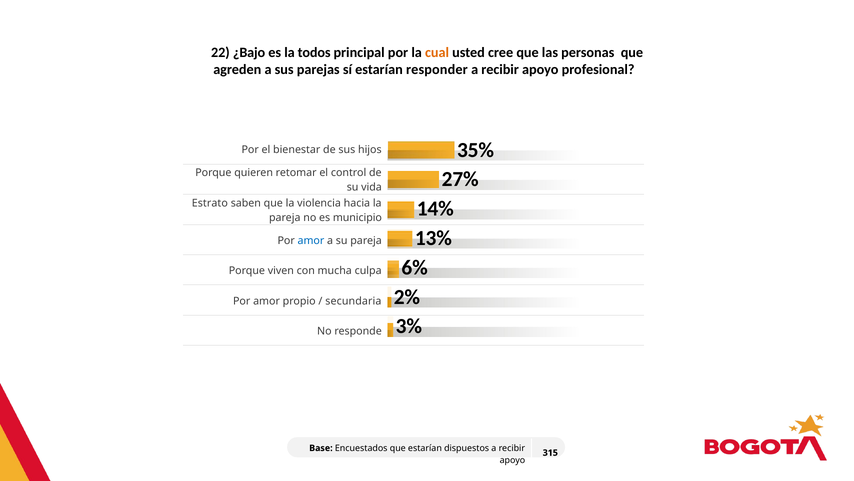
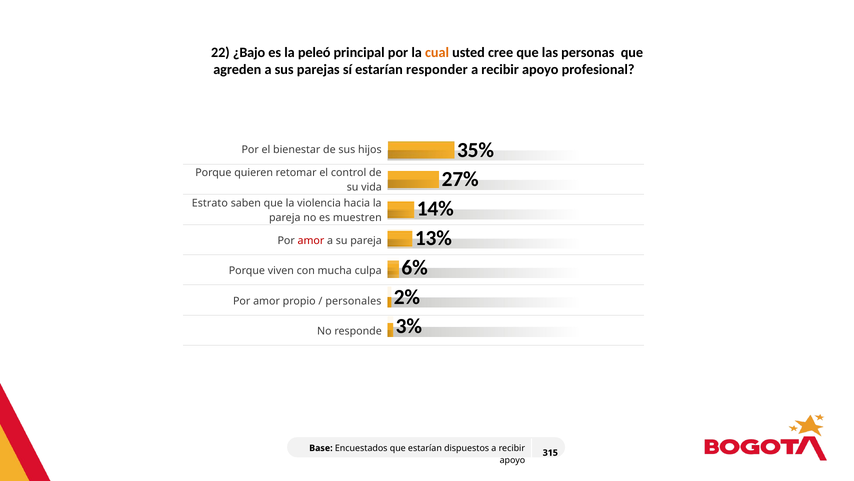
todos: todos -> peleó
municipio: municipio -> muestren
amor at (311, 240) colour: blue -> red
secundaria: secundaria -> personales
